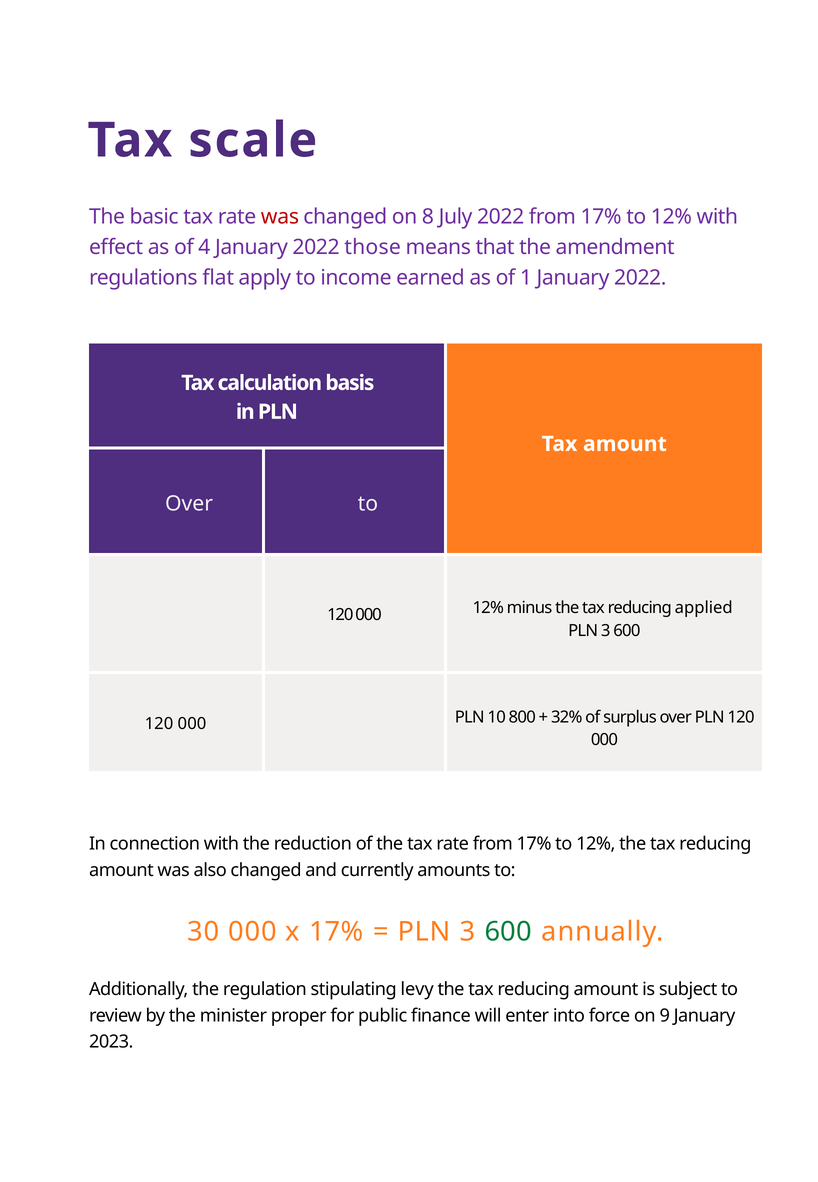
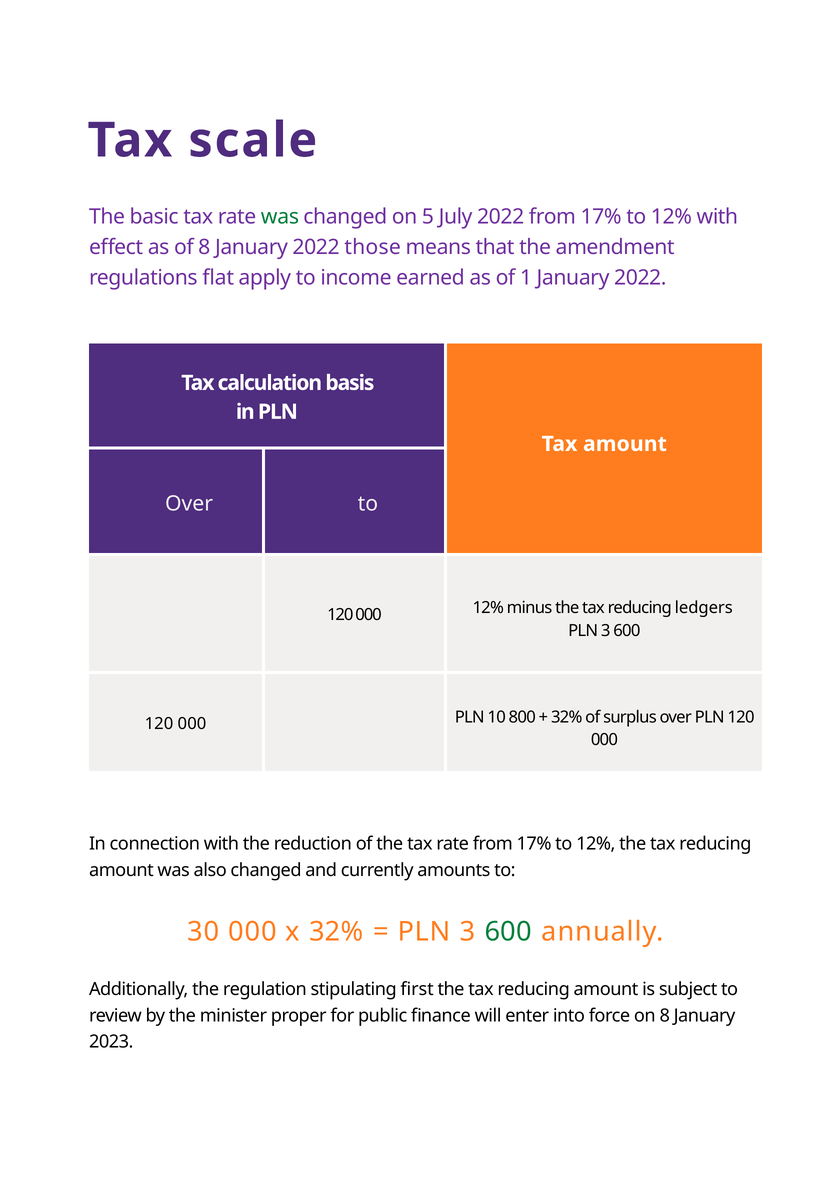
was at (280, 217) colour: red -> green
8: 8 -> 5
of 4: 4 -> 8
applied: applied -> ledgers
x 17%: 17% -> 32%
levy: levy -> first
on 9: 9 -> 8
